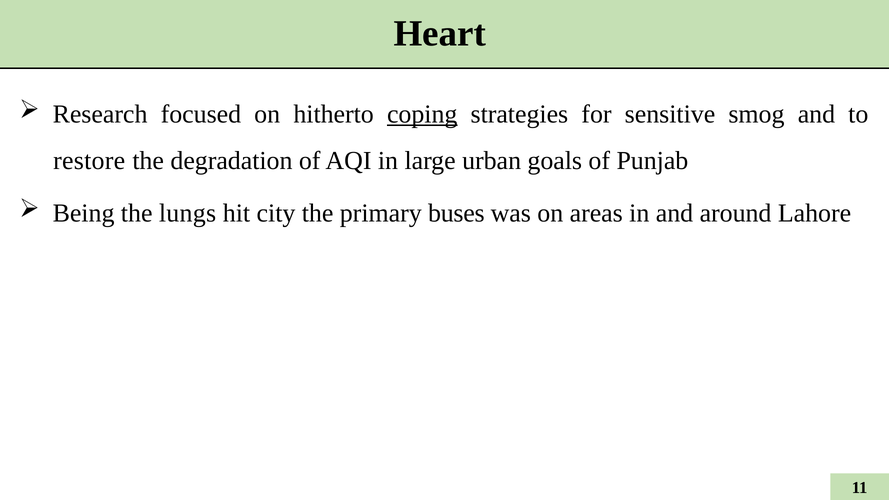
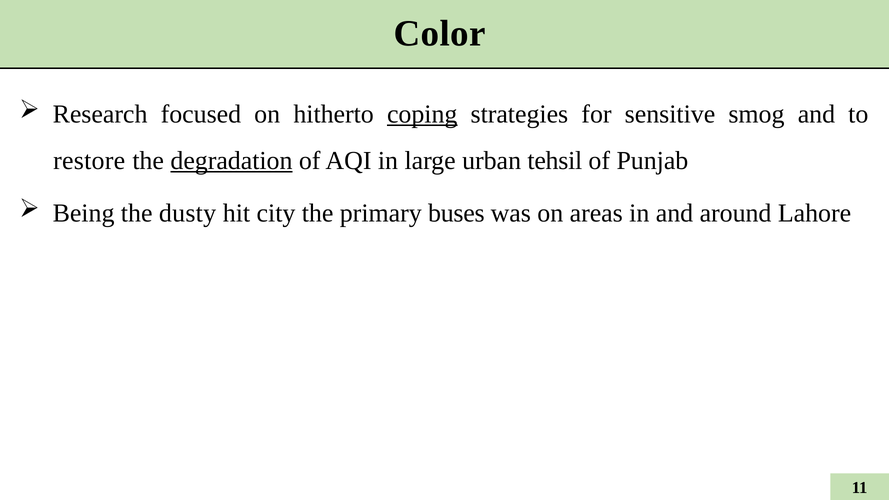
Heart: Heart -> Color
degradation underline: none -> present
goals: goals -> tehsil
lungs: lungs -> dusty
